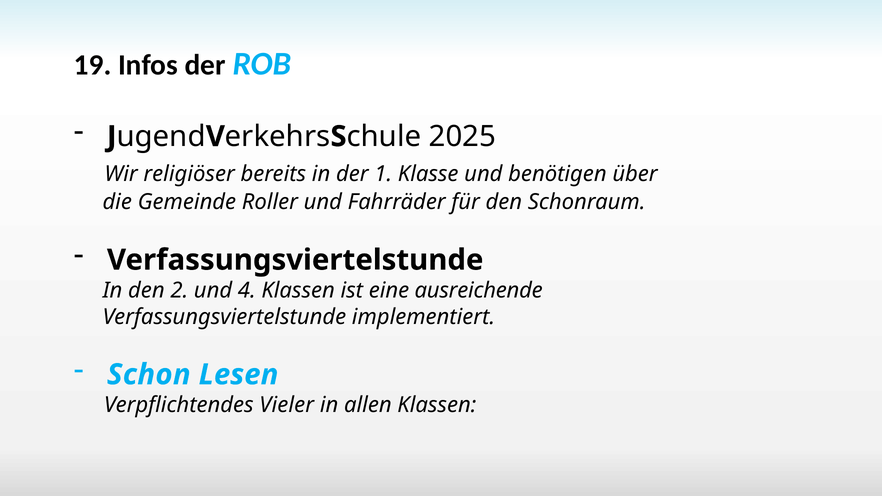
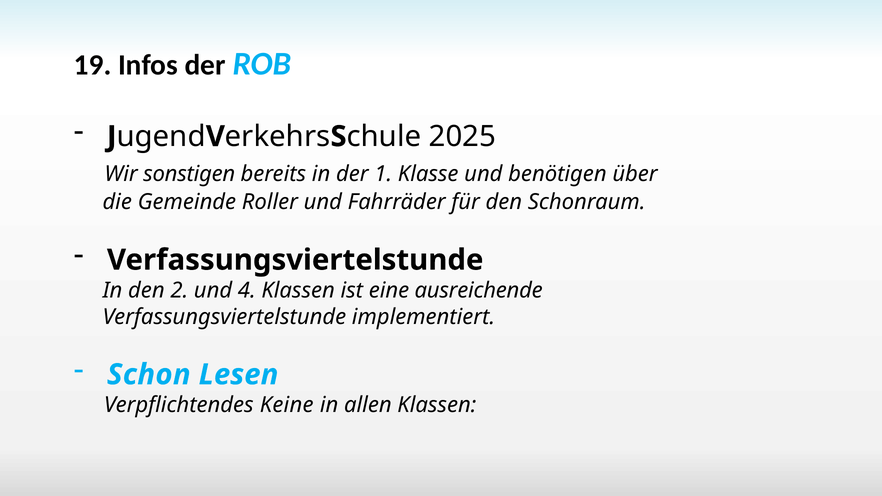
religiöser: religiöser -> sonstigen
Vieler: Vieler -> Keine
